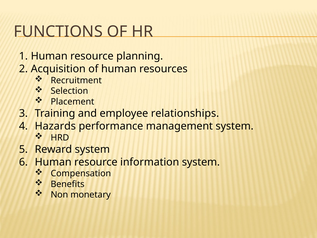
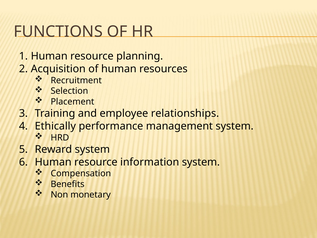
Hazards: Hazards -> Ethically
